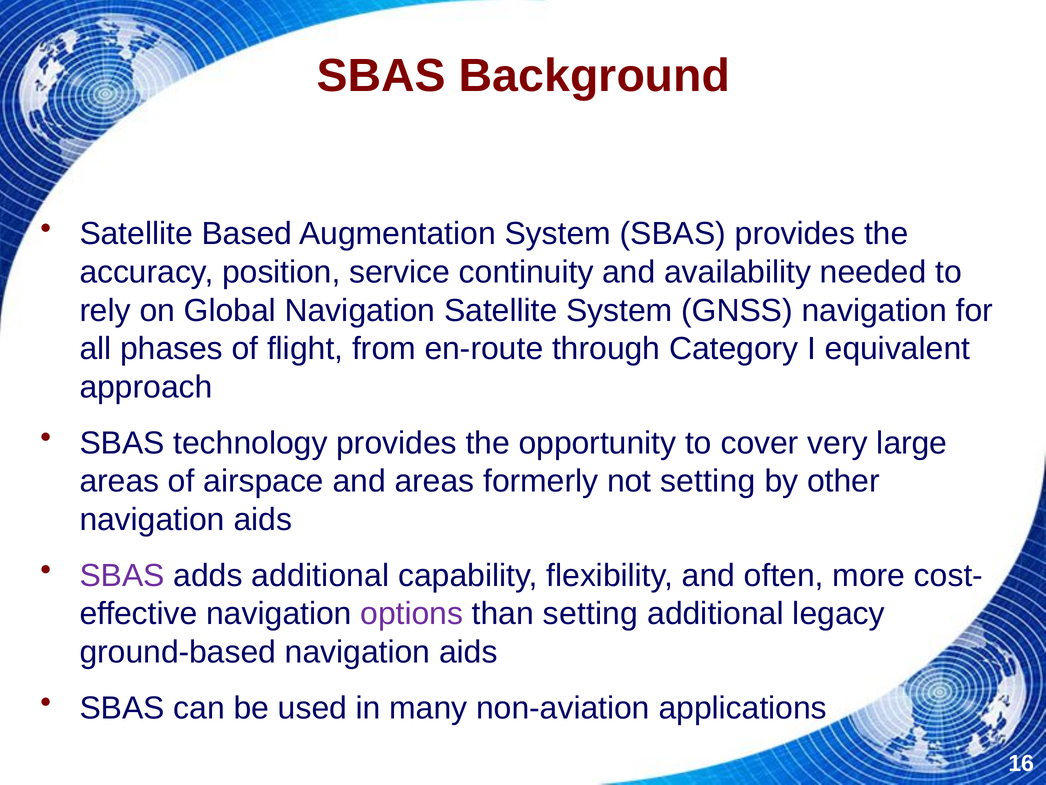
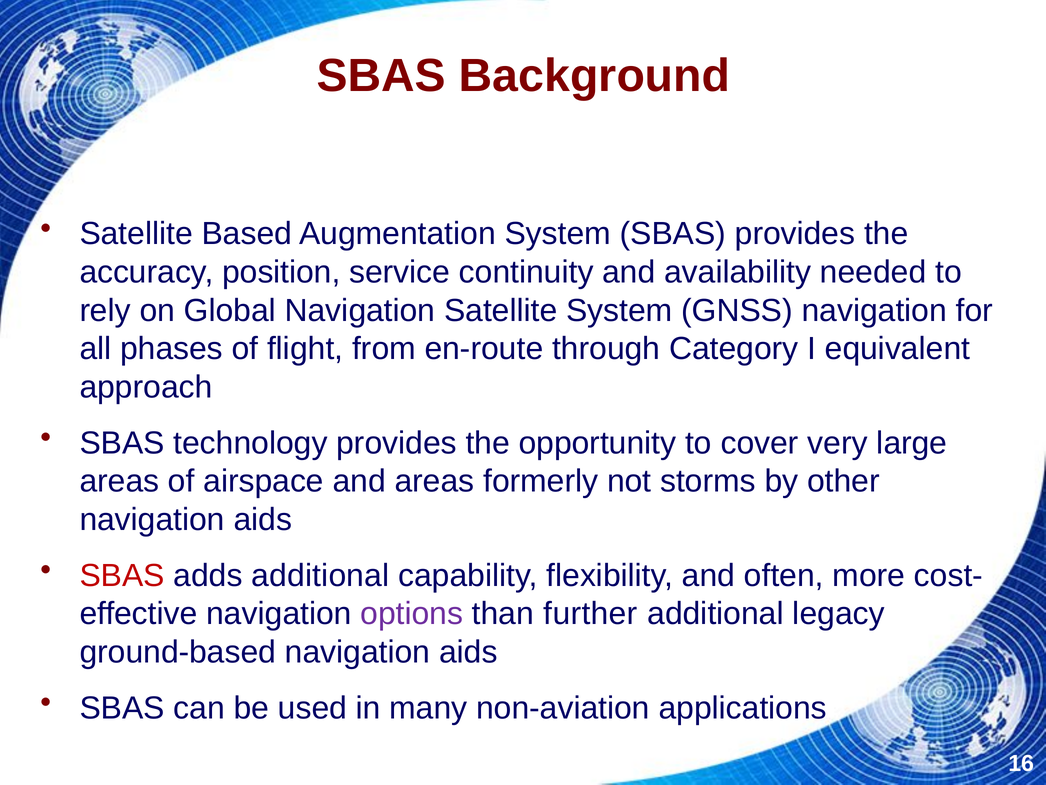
not setting: setting -> storms
SBAS at (122, 575) colour: purple -> red
than setting: setting -> further
